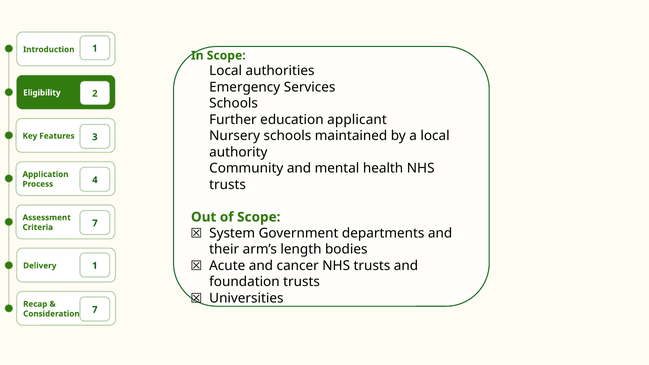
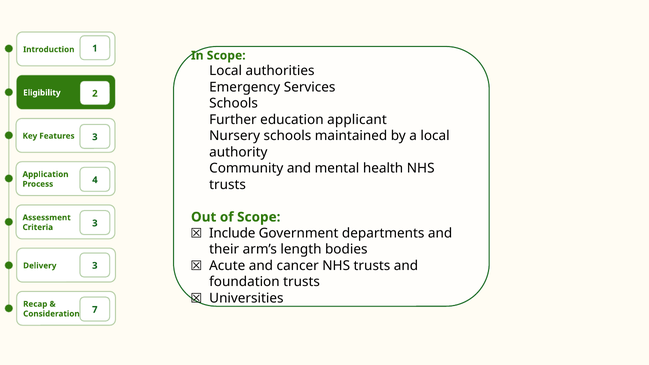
Criteria 7: 7 -> 3
System: System -> Include
Delivery 1: 1 -> 3
